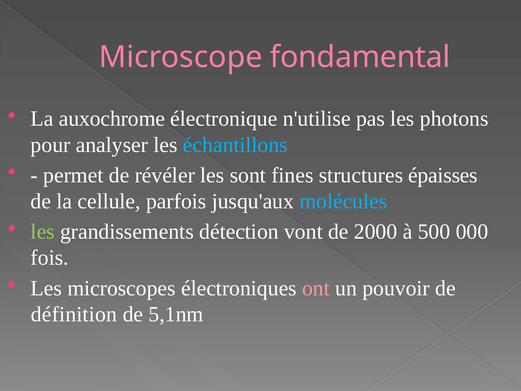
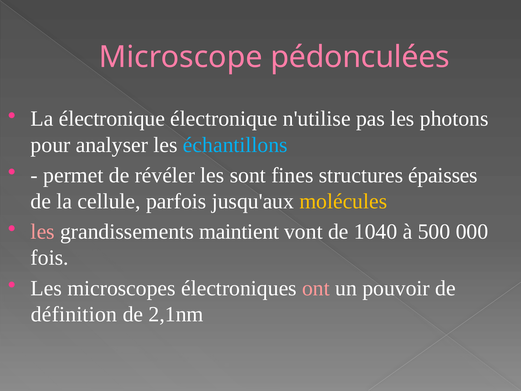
fondamental: fondamental -> pédonculées
La auxochrome: auxochrome -> électronique
molécules colour: light blue -> yellow
les at (43, 232) colour: light green -> pink
détection: détection -> maintient
2000: 2000 -> 1040
5,1nm: 5,1nm -> 2,1nm
